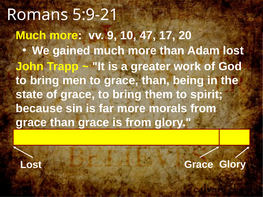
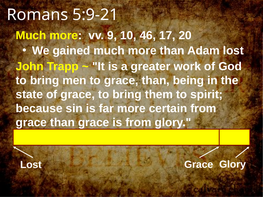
47: 47 -> 46
morals: morals -> certain
